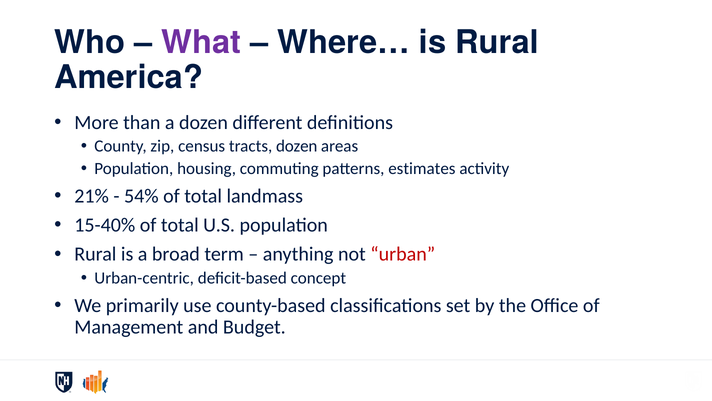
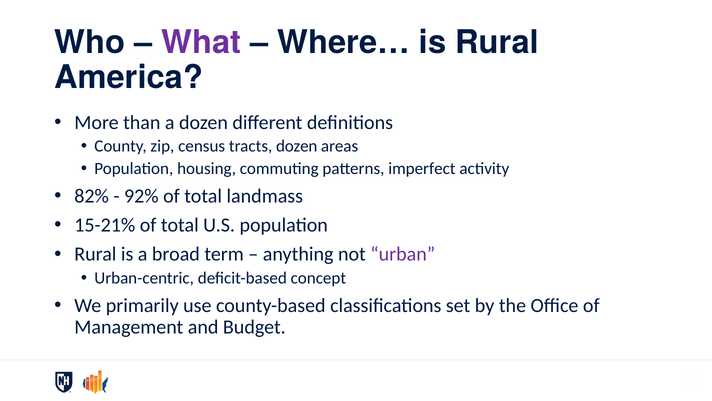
estimates: estimates -> imperfect
21%: 21% -> 82%
54%: 54% -> 92%
15-40%: 15-40% -> 15-21%
urban colour: red -> purple
